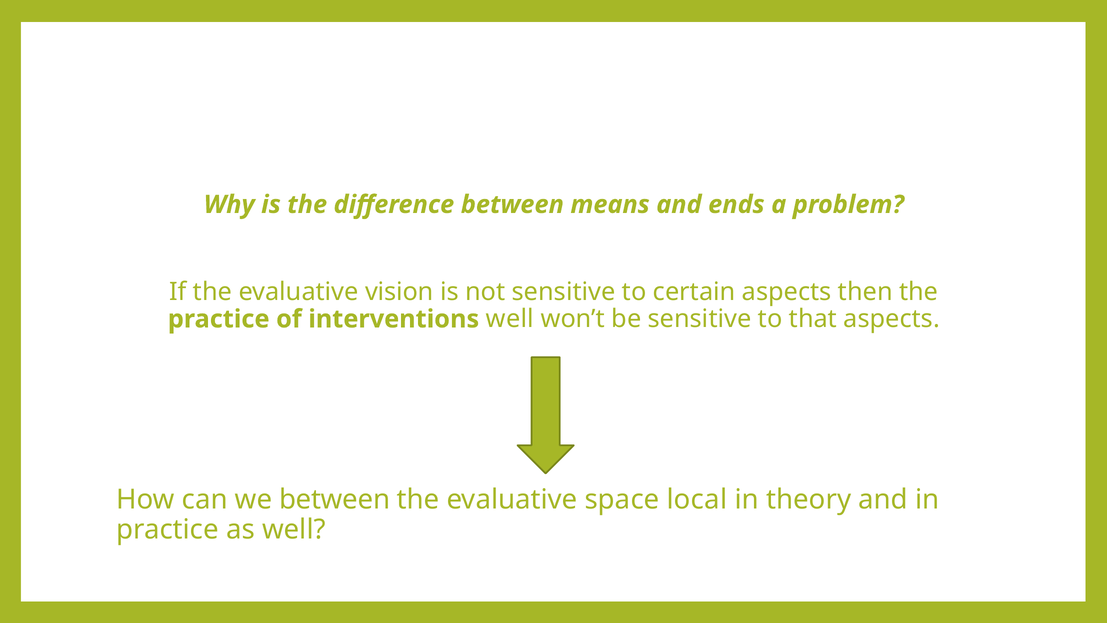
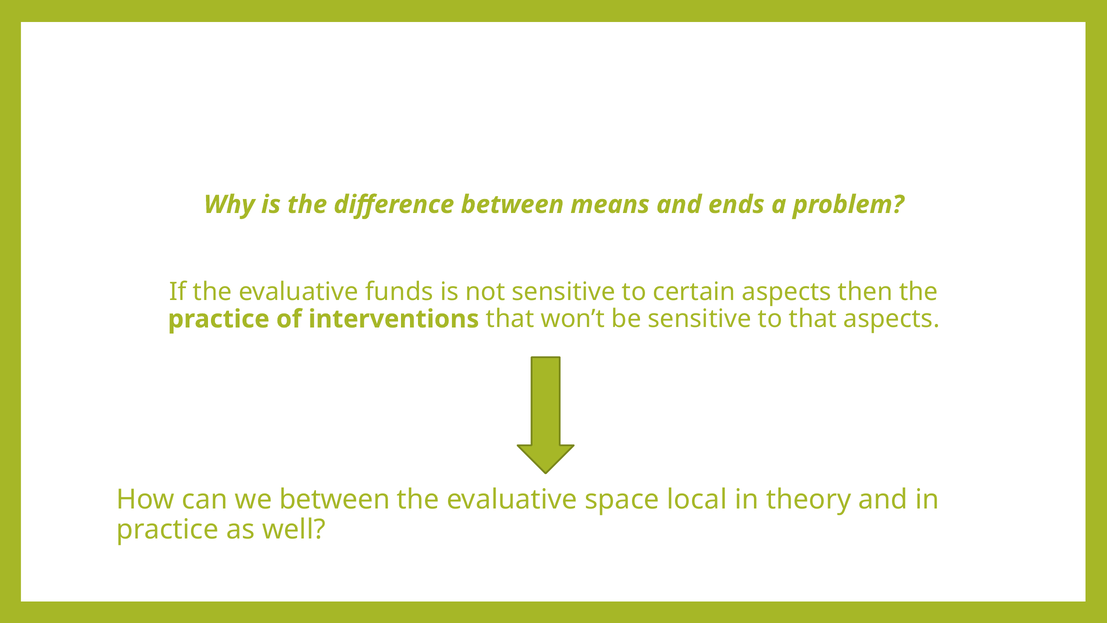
vision: vision -> funds
interventions well: well -> that
